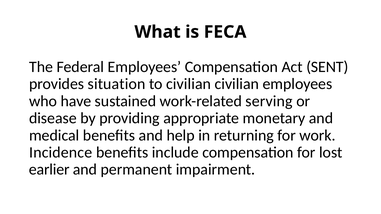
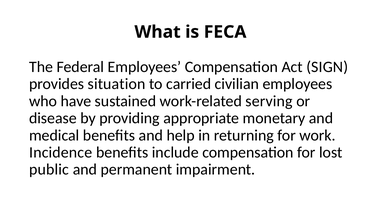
SENT: SENT -> SIGN
to civilian: civilian -> carried
earlier: earlier -> public
